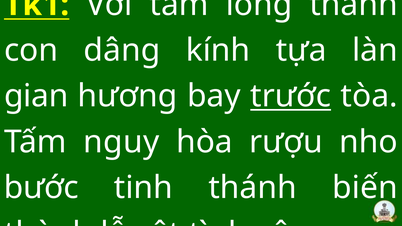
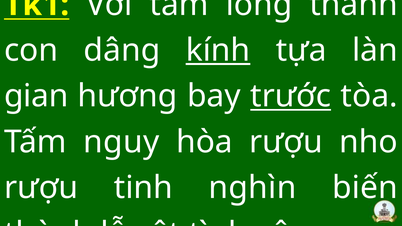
kính underline: none -> present
bước at (41, 188): bước -> rượu
thánh: thánh -> nghìn
